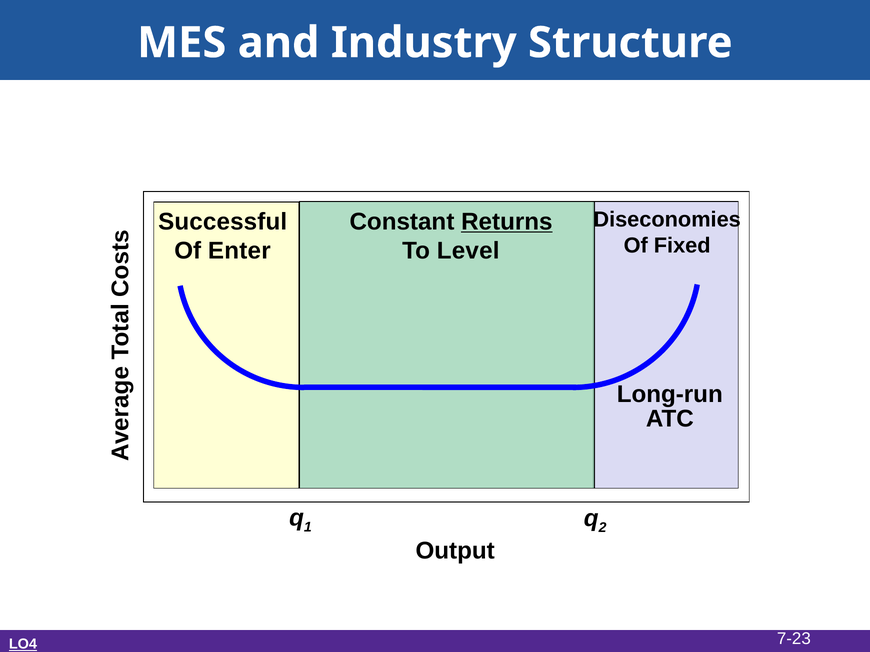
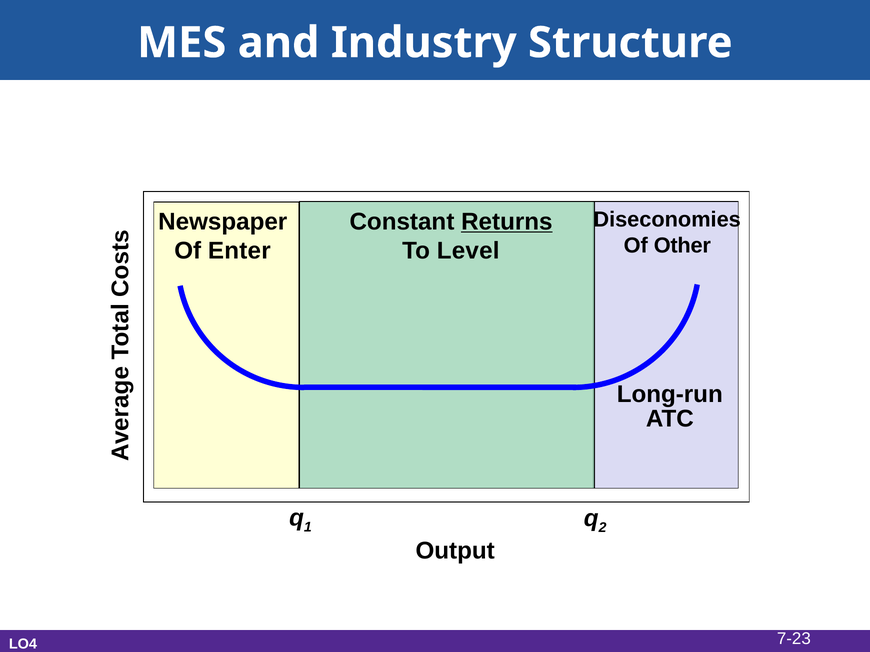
Successful: Successful -> Newspaper
Fixed: Fixed -> Other
LO4 underline: present -> none
